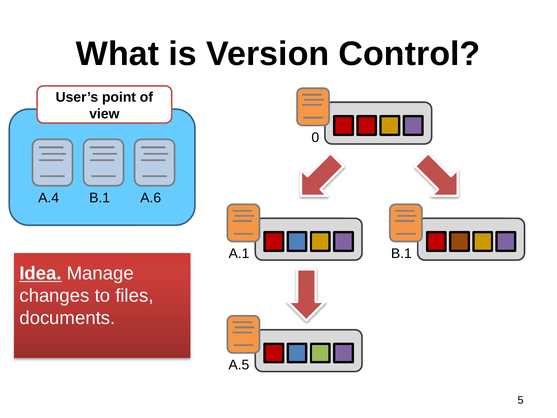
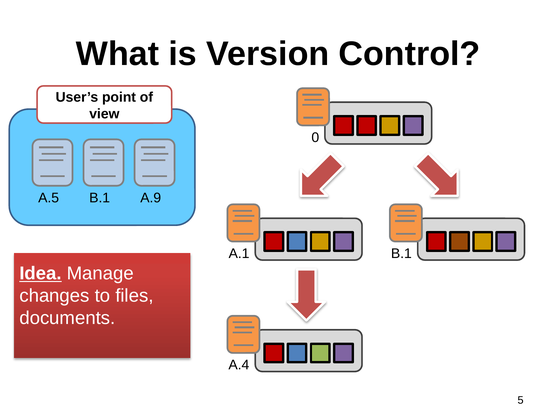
A.4: A.4 -> A.5
A.6: A.6 -> A.9
A.5: A.5 -> A.4
